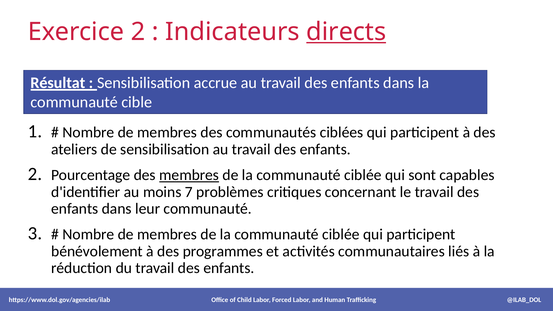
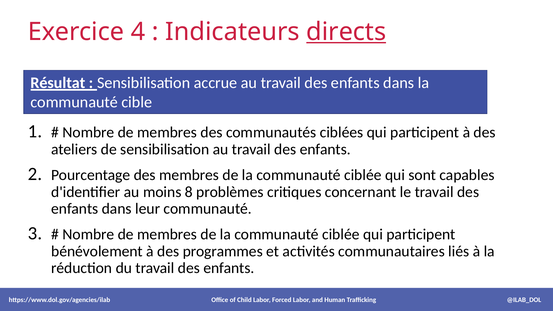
Exercice 2: 2 -> 4
membres at (189, 175) underline: present -> none
7: 7 -> 8
